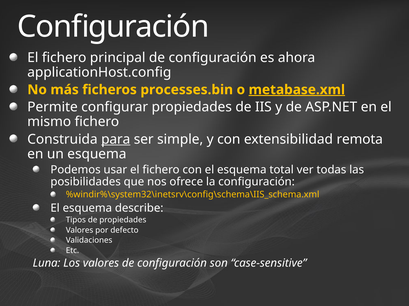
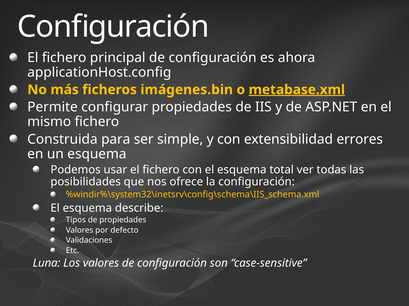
processes.bin: processes.bin -> imágenes.bin
para underline: present -> none
remota: remota -> errores
